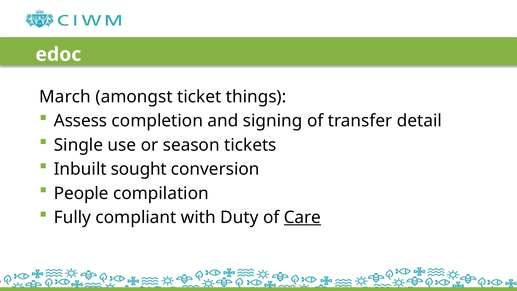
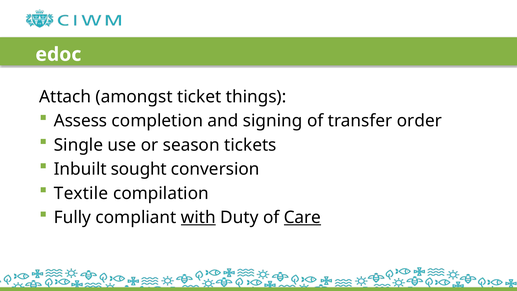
March: March -> Attach
detail: detail -> order
People: People -> Textile
with underline: none -> present
